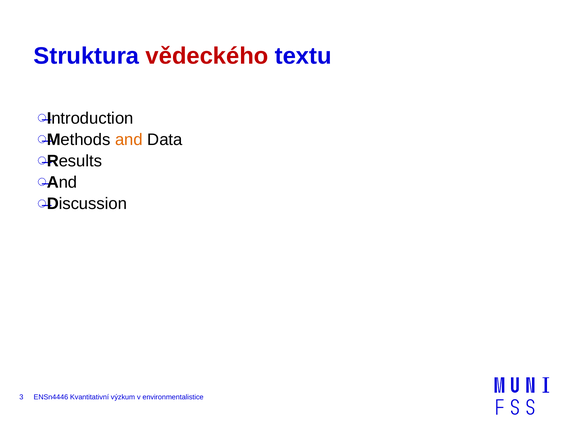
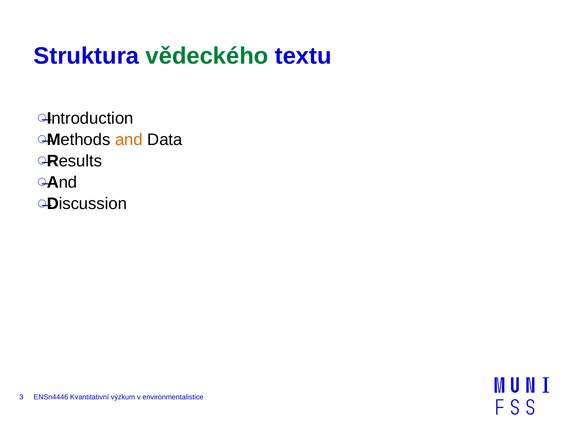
vědeckého colour: red -> green
